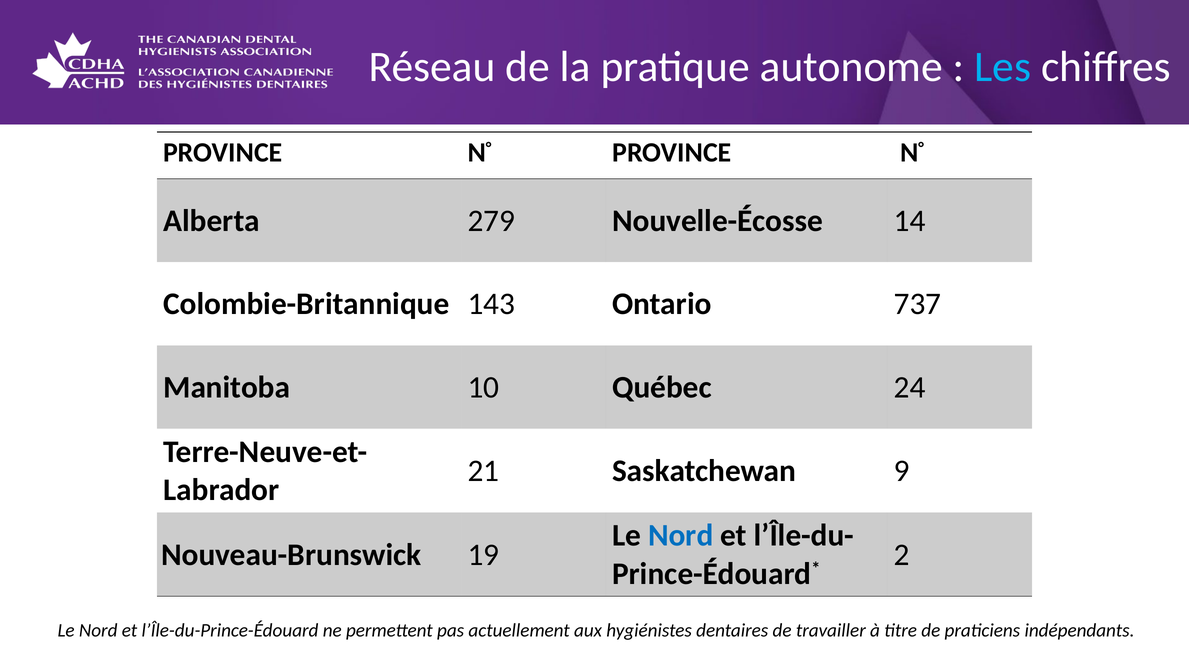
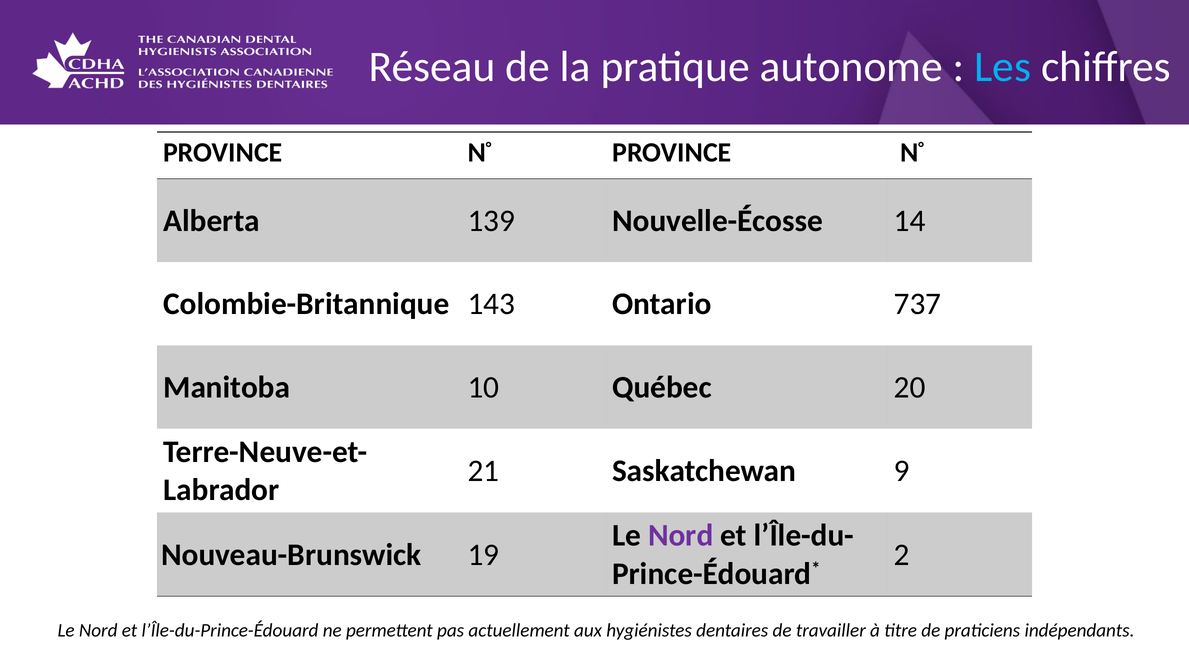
279: 279 -> 139
24: 24 -> 20
Nord at (681, 535) colour: blue -> purple
